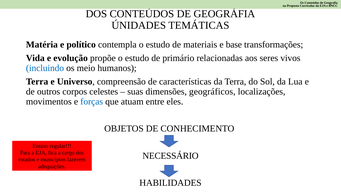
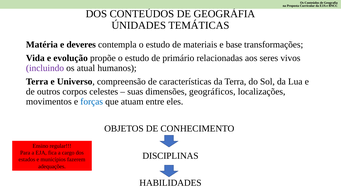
político: político -> deveres
incluindo colour: blue -> purple
meio: meio -> atual
NECESSÁRIO: NECESSÁRIO -> DISCIPLINAS
